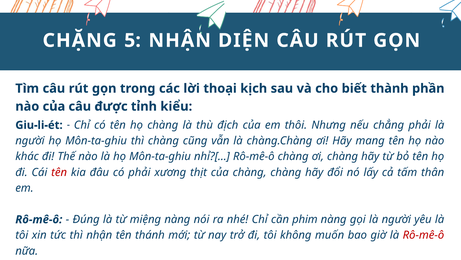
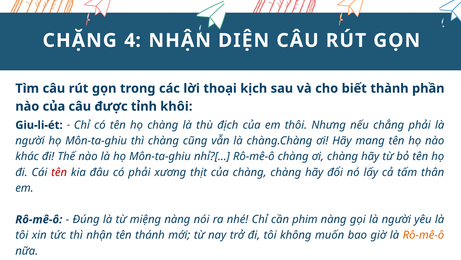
5: 5 -> 4
kiểu: kiểu -> khôi
Rô-mê-ô at (423, 235) colour: red -> orange
